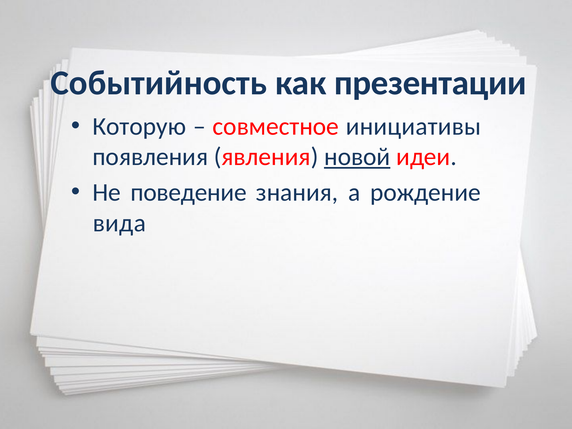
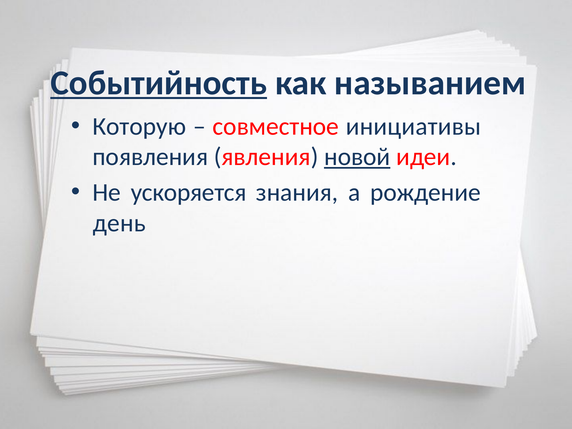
Событийность underline: none -> present
презентации: презентации -> называнием
поведение: поведение -> ускоряется
вида: вида -> день
